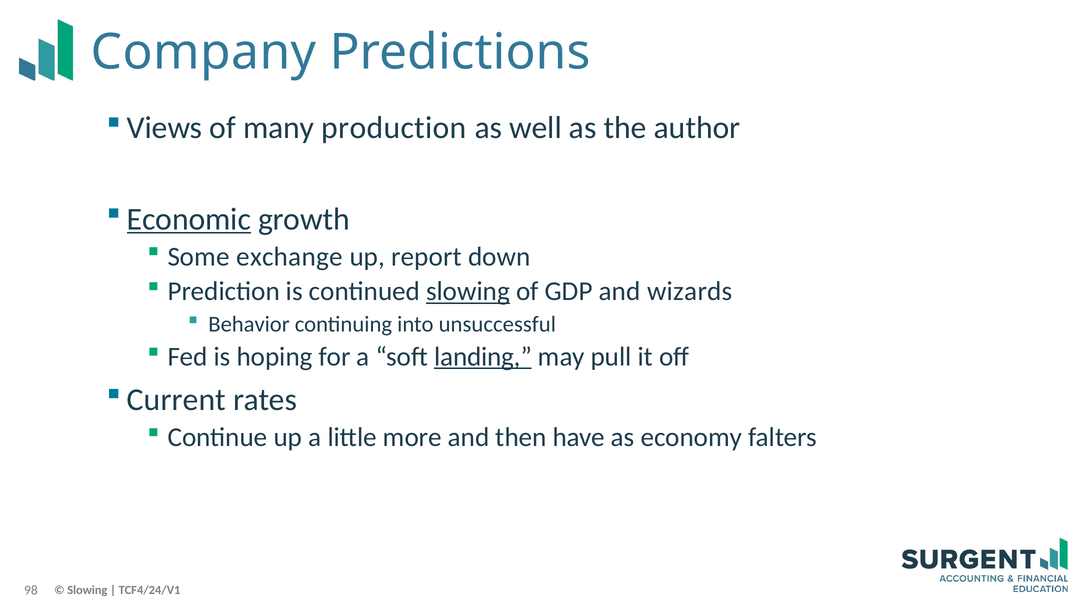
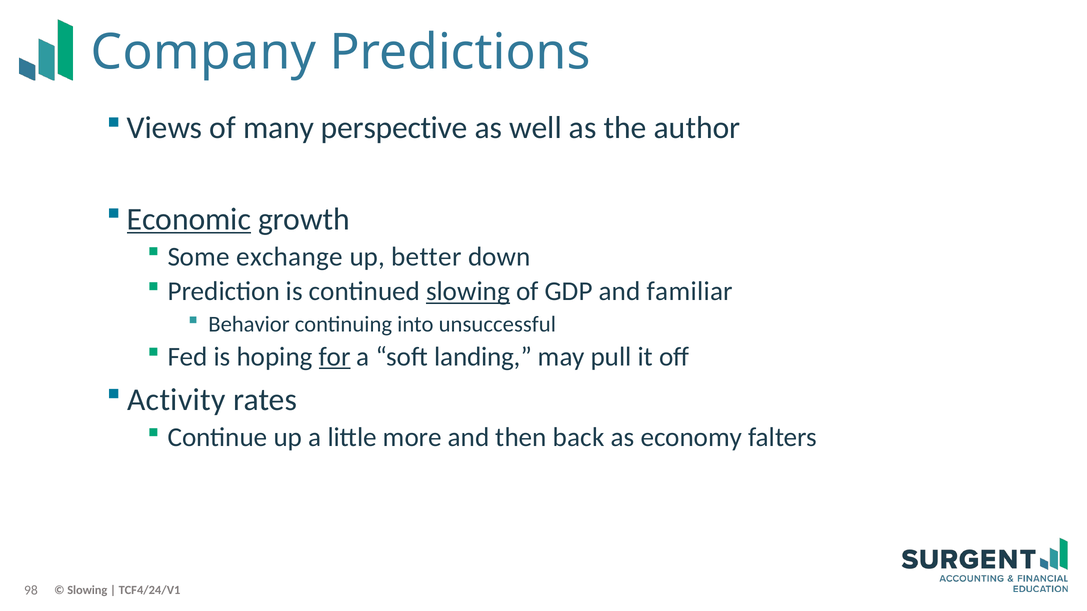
production: production -> perspective
report: report -> better
wizards: wizards -> familiar
for underline: none -> present
landing underline: present -> none
Current: Current -> Activity
have: have -> back
